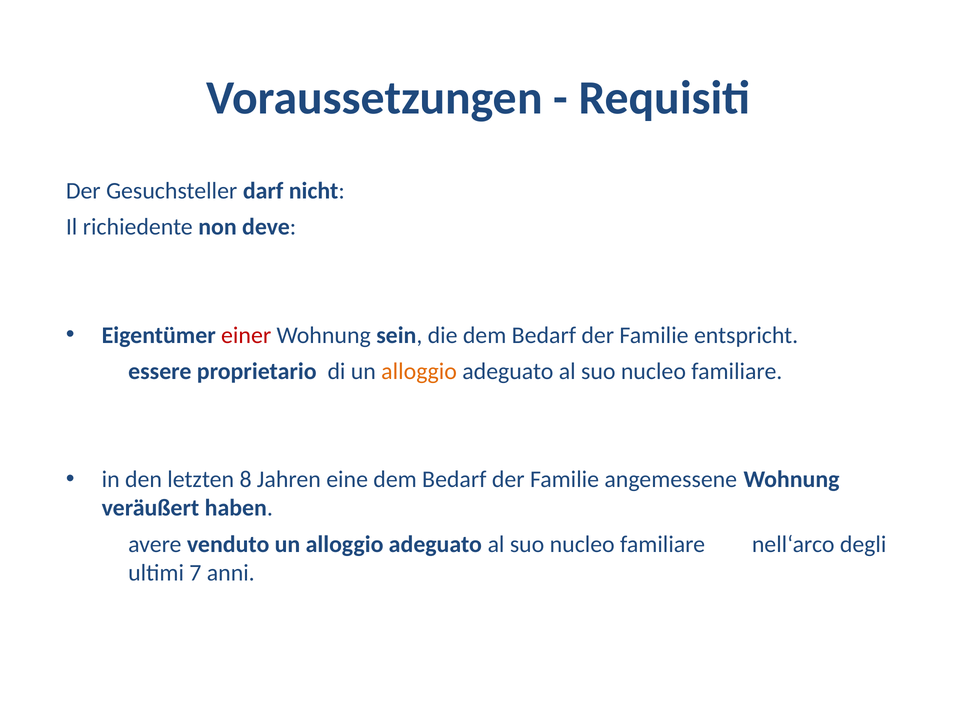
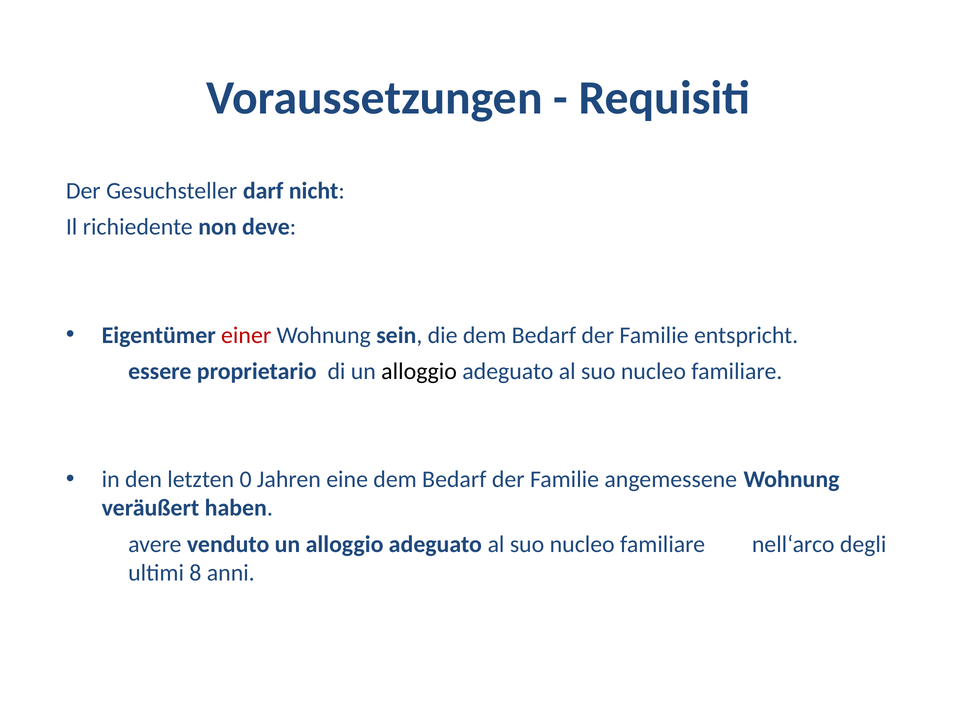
alloggio at (419, 371) colour: orange -> black
8: 8 -> 0
7: 7 -> 8
